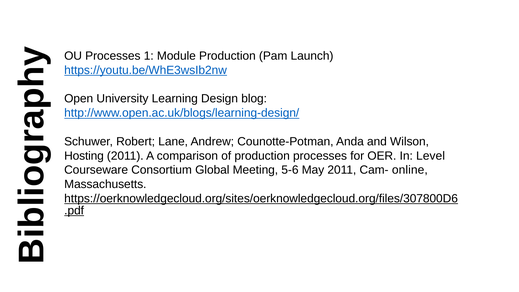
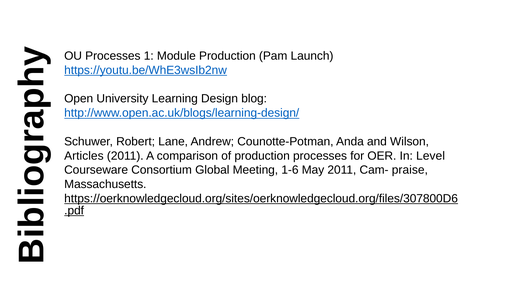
Hosting: Hosting -> Articles
5-6: 5-6 -> 1-6
online: online -> praise
